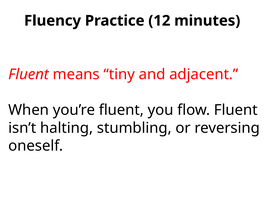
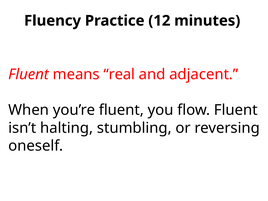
tiny: tiny -> real
